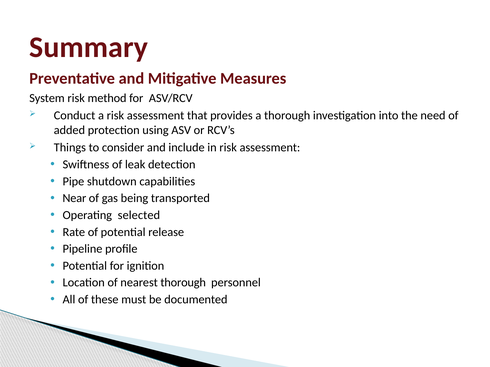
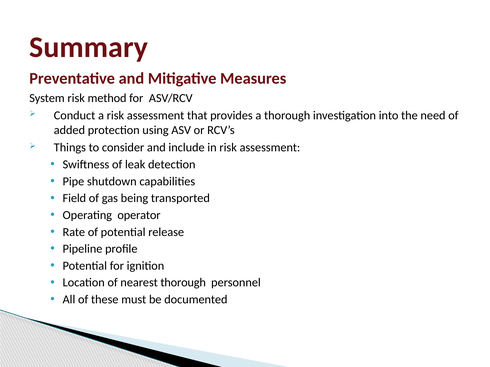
Near: Near -> Field
selected: selected -> operator
